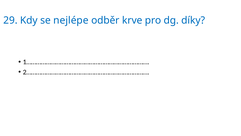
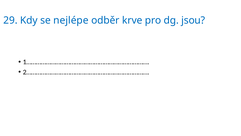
díky: díky -> jsou
